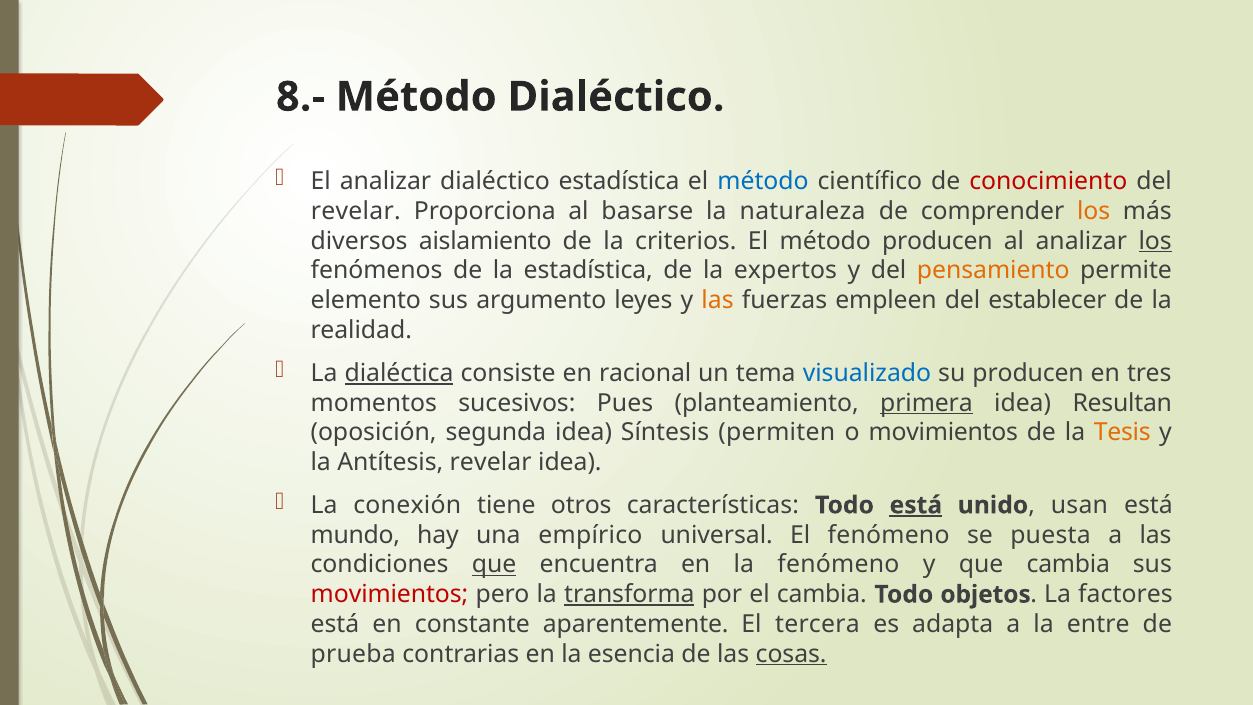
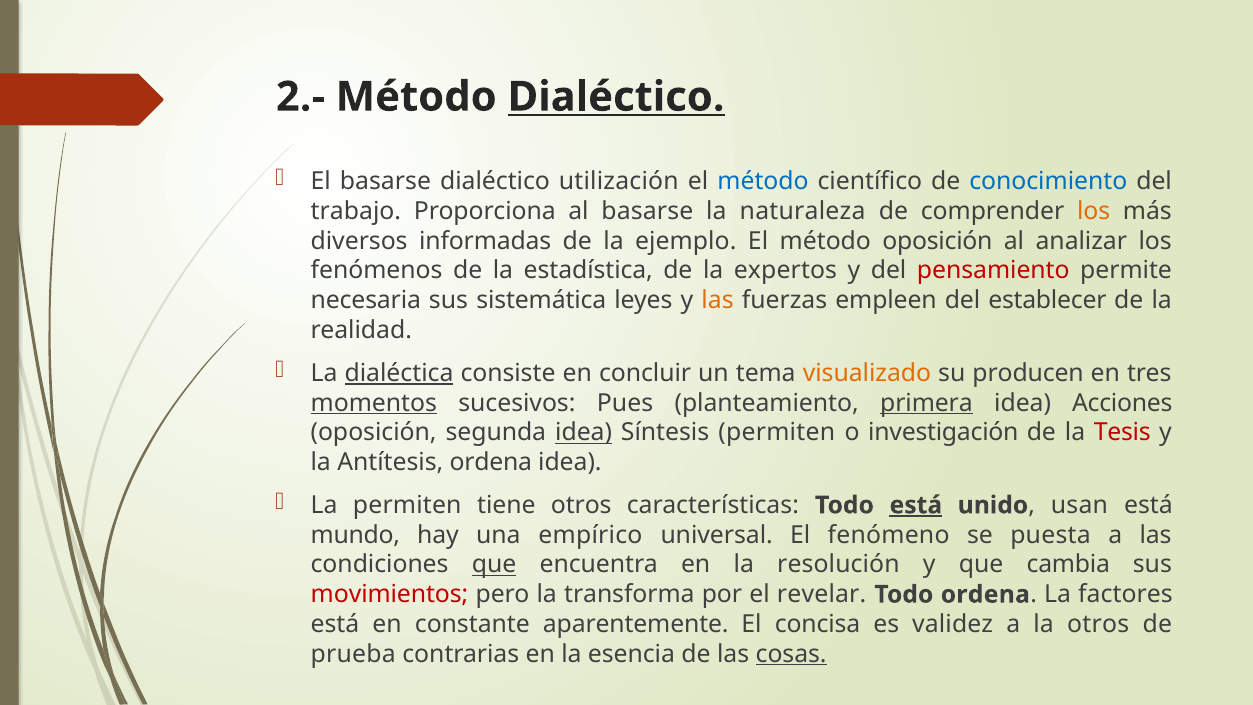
8.-: 8.- -> 2.-
Dialéctico at (616, 97) underline: none -> present
El analizar: analizar -> basarse
dialéctico estadística: estadística -> utilización
conocimiento colour: red -> blue
revelar at (356, 211): revelar -> trabajo
aislamiento: aislamiento -> informadas
criterios: criterios -> ejemplo
método producen: producen -> oposición
los at (1155, 241) underline: present -> none
pensamiento colour: orange -> red
elemento: elemento -> necesaria
argumento: argumento -> sistemática
racional: racional -> concluir
visualizado colour: blue -> orange
momentos underline: none -> present
Resultan: Resultan -> Acciones
idea at (584, 432) underline: none -> present
o movimientos: movimientos -> investigación
Tesis colour: orange -> red
Antítesis revelar: revelar -> ordena
La conexión: conexión -> permiten
la fenómeno: fenómeno -> resolución
transforma underline: present -> none
el cambia: cambia -> revelar
Todo objetos: objetos -> ordena
tercera: tercera -> concisa
adapta: adapta -> validez
la entre: entre -> otros
